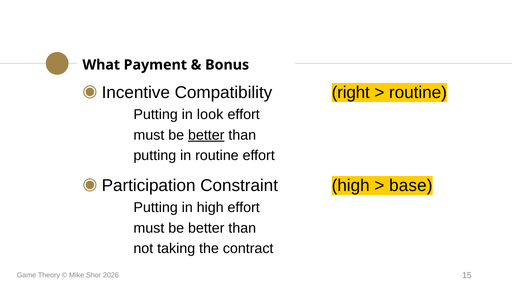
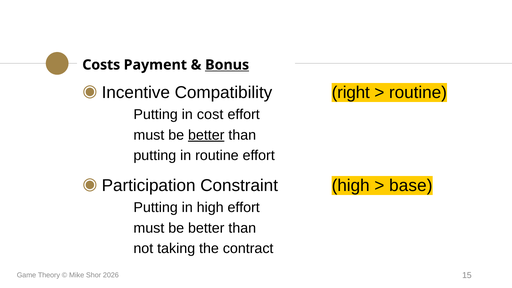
What: What -> Costs
Bonus underline: none -> present
look: look -> cost
